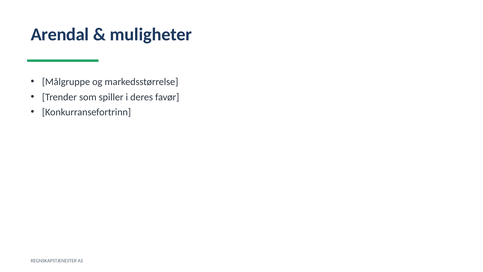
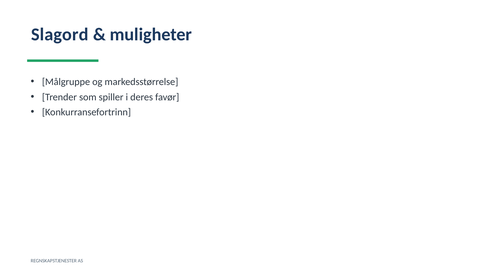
Arendal: Arendal -> Slagord
